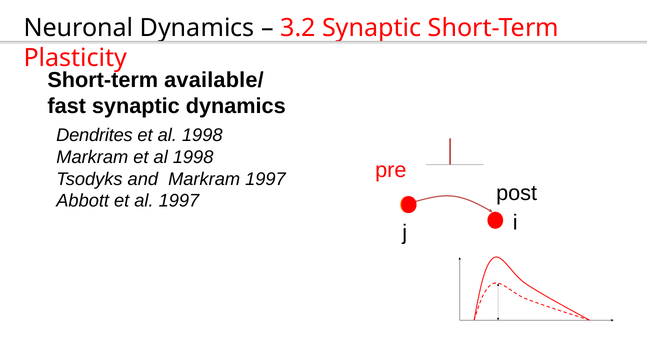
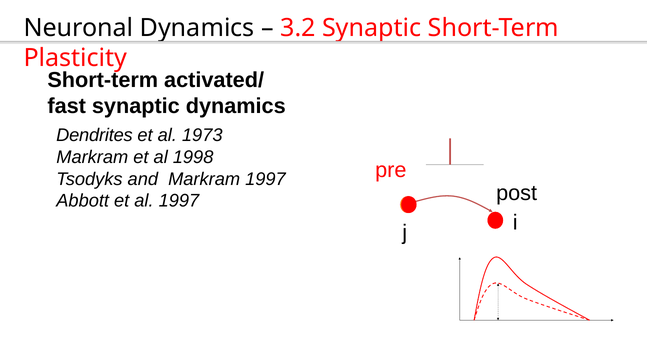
available/: available/ -> activated/
1998 at (202, 135): 1998 -> 1973
